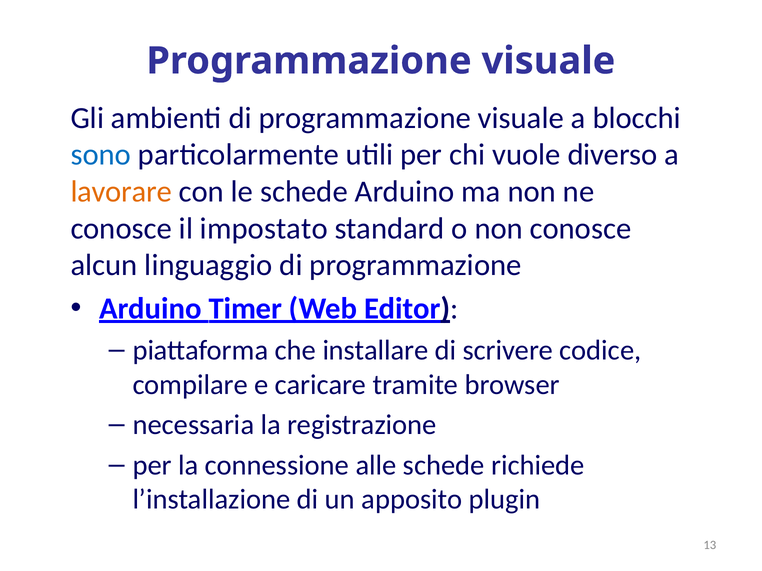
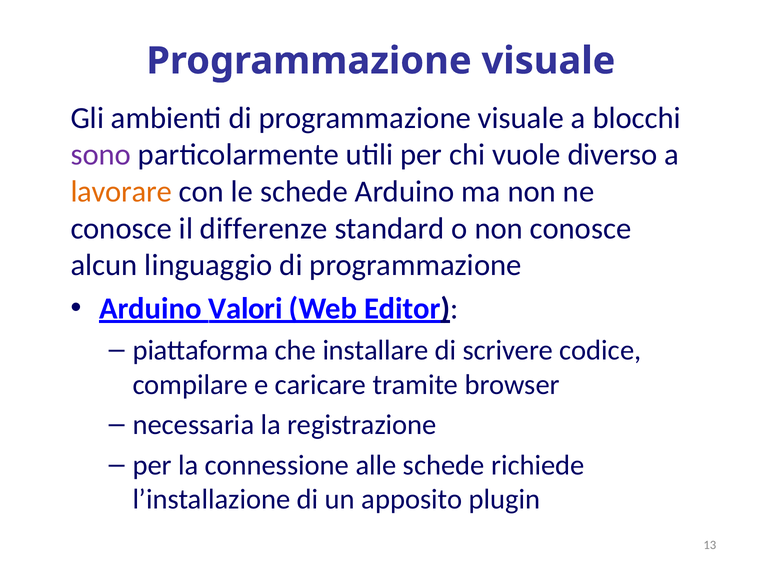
sono colour: blue -> purple
impostato: impostato -> differenze
Timer: Timer -> Valori
